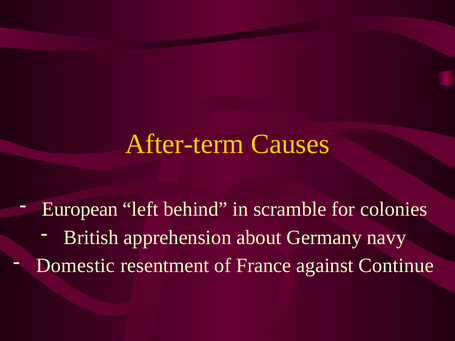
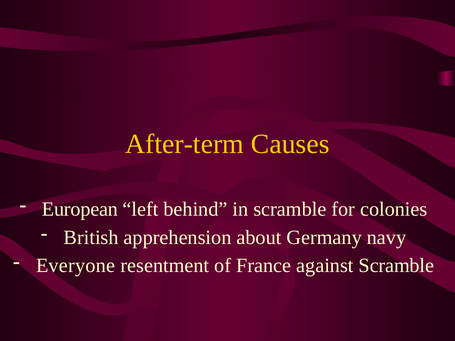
Domestic: Domestic -> Everyone
against Continue: Continue -> Scramble
